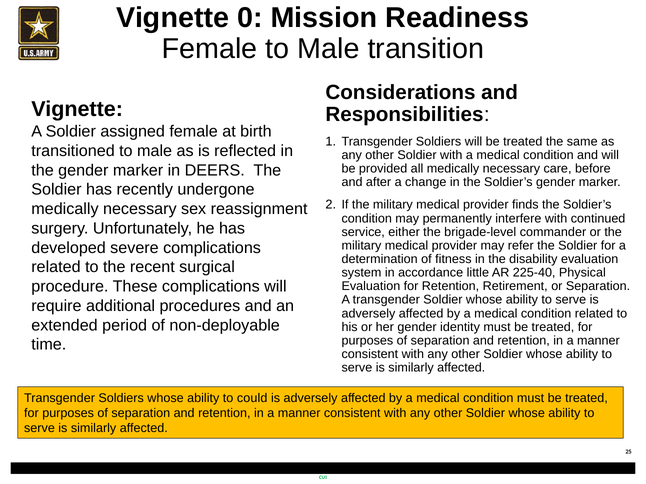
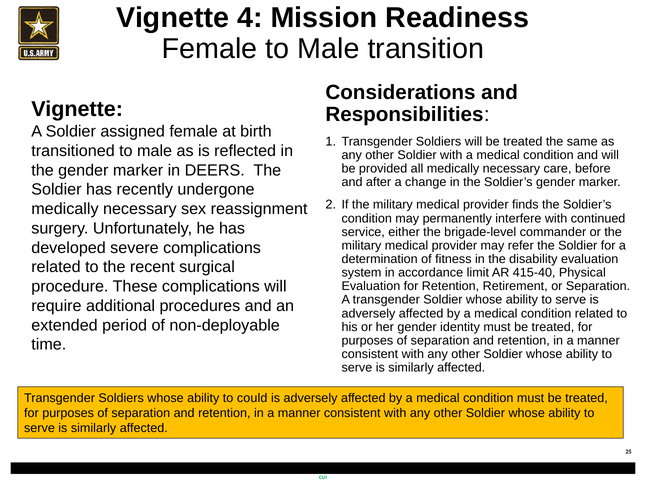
0: 0 -> 4
little: little -> limit
225-40: 225-40 -> 415-40
